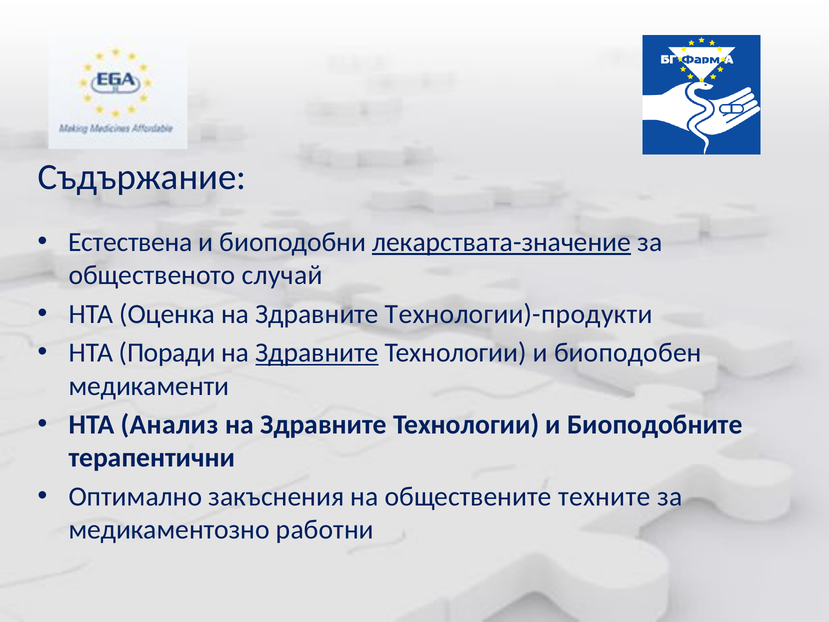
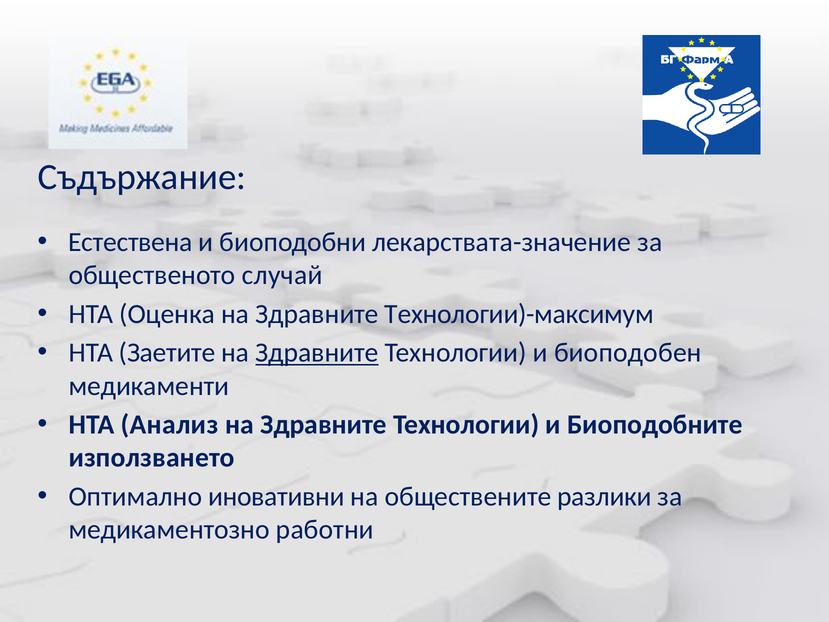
лекарствата-значение underline: present -> none
Технологии)-продукти: Технологии)-продукти -> Технологии)-максимум
Поради: Поради -> Заетите
терапентични: терапентични -> използването
закъснения: закъснения -> иновативни
техните: техните -> разлики
